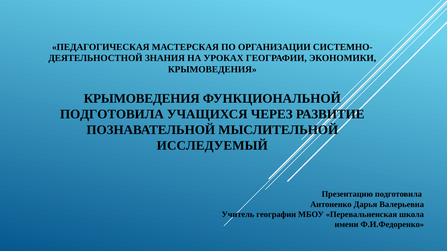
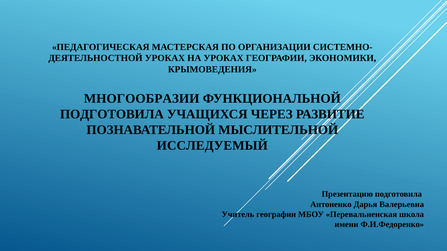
ЗНАНИЯ at (165, 58): ЗНАНИЯ -> УРОКАХ
КРЫМОВЕДЕНИЯ at (142, 99): КРЫМОВЕДЕНИЯ -> МНОГООБРАЗИИ
